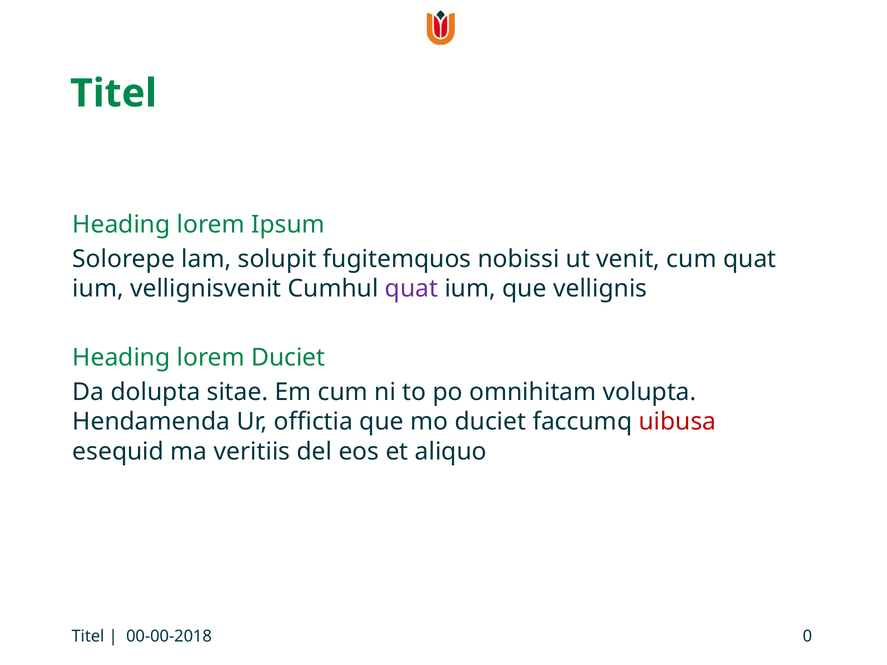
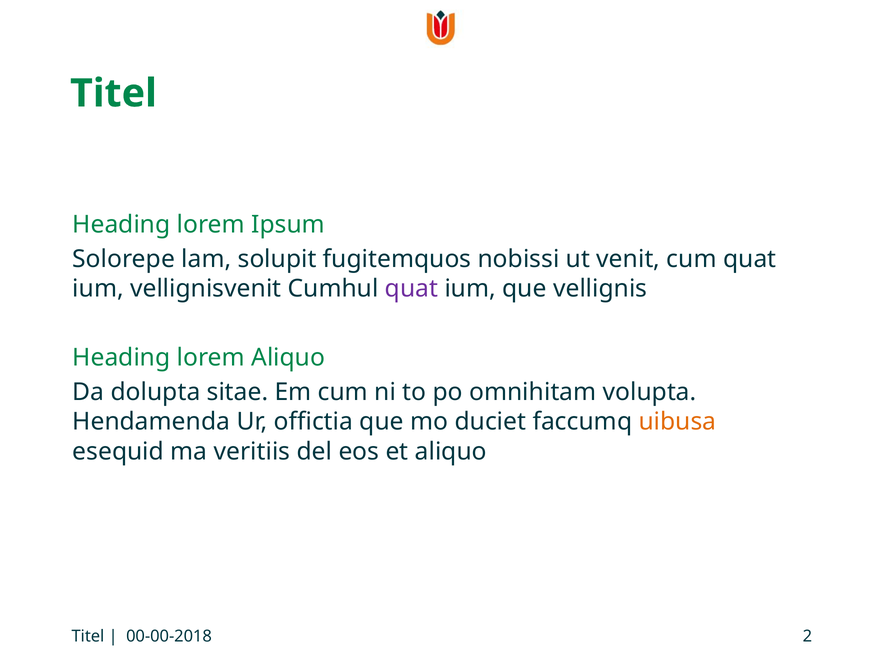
lorem Duciet: Duciet -> Aliquo
uibusa at (677, 422) colour: red -> orange
0: 0 -> 2
